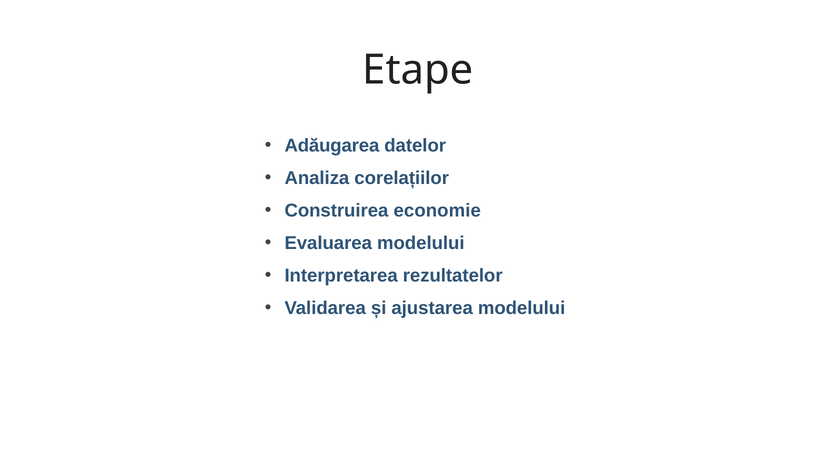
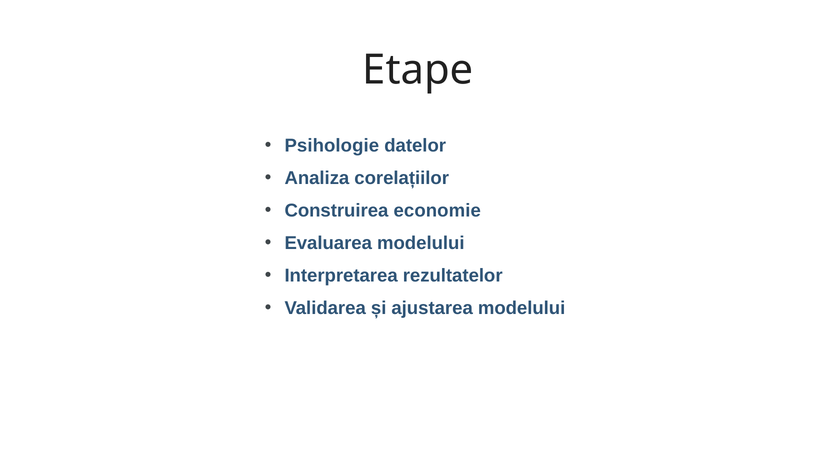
Adăugarea: Adăugarea -> Psihologie
